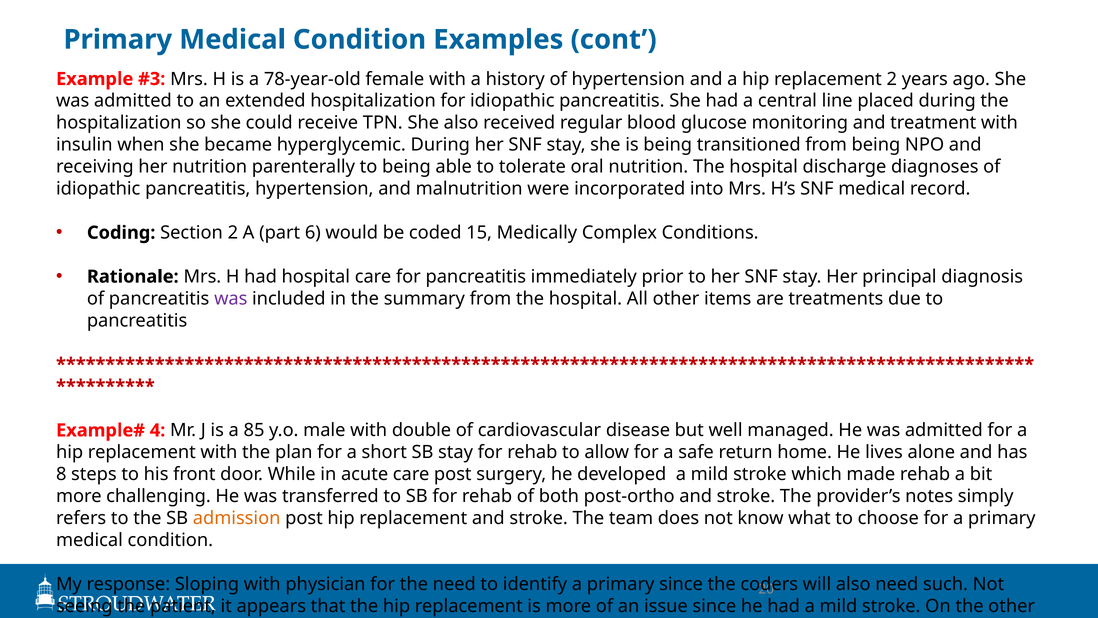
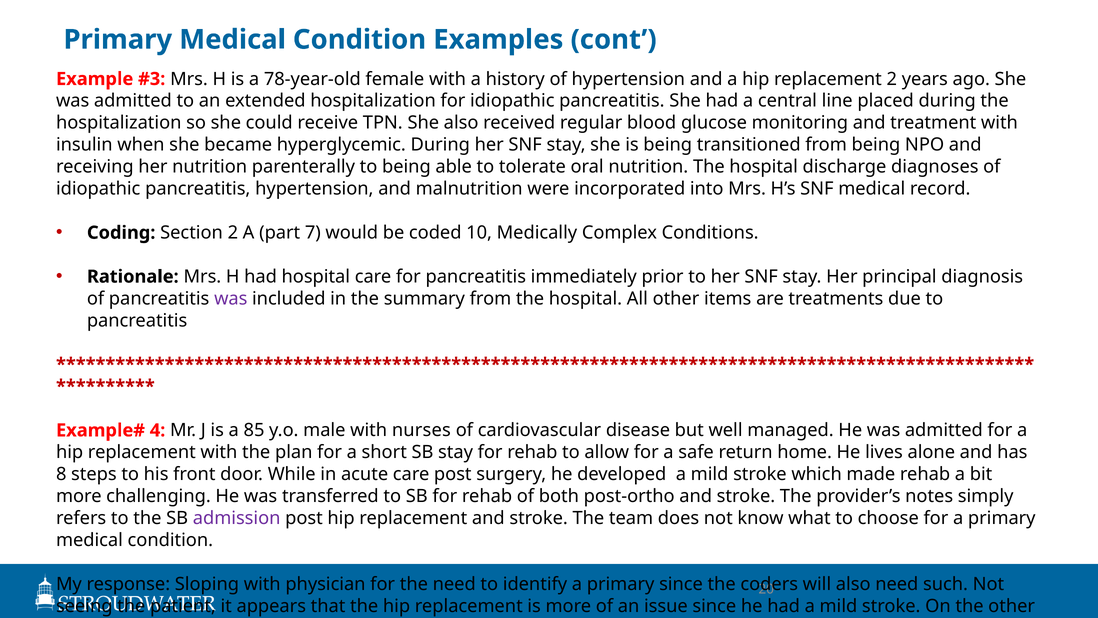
6: 6 -> 7
15: 15 -> 10
double: double -> nurses
admission colour: orange -> purple
